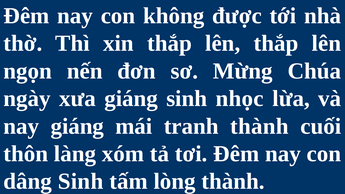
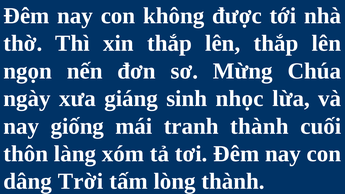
nay giáng: giáng -> giống
dâng Sinh: Sinh -> Trời
